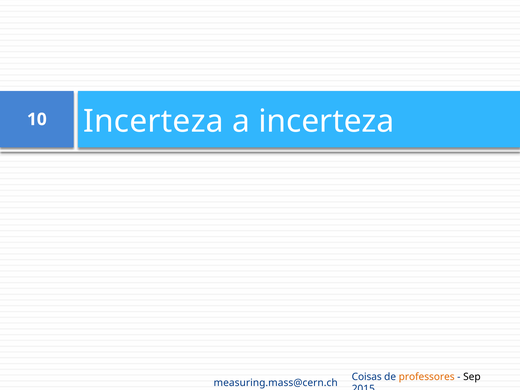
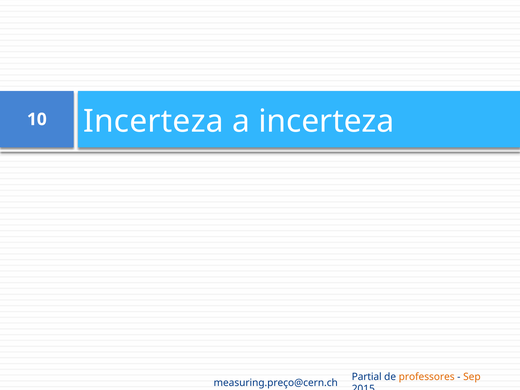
Coisas: Coisas -> Partial
Sep colour: black -> orange
measuring.mass@cern.ch: measuring.mass@cern.ch -> measuring.preço@cern.ch
